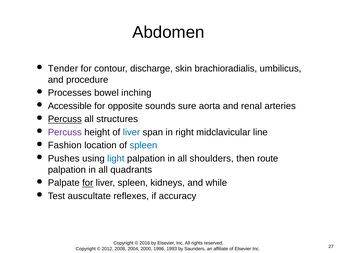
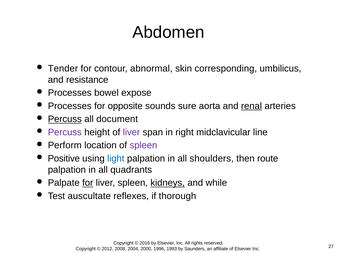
discharge: discharge -> abnormal
brachioradialis: brachioradialis -> corresponding
procedure: procedure -> resistance
inching: inching -> expose
Accessible at (70, 106): Accessible -> Processes
renal underline: none -> present
structures: structures -> document
liver at (131, 132) colour: blue -> purple
Fashion: Fashion -> Perform
spleen at (143, 145) colour: blue -> purple
Pushes: Pushes -> Positive
kidneys underline: none -> present
accuracy: accuracy -> thorough
